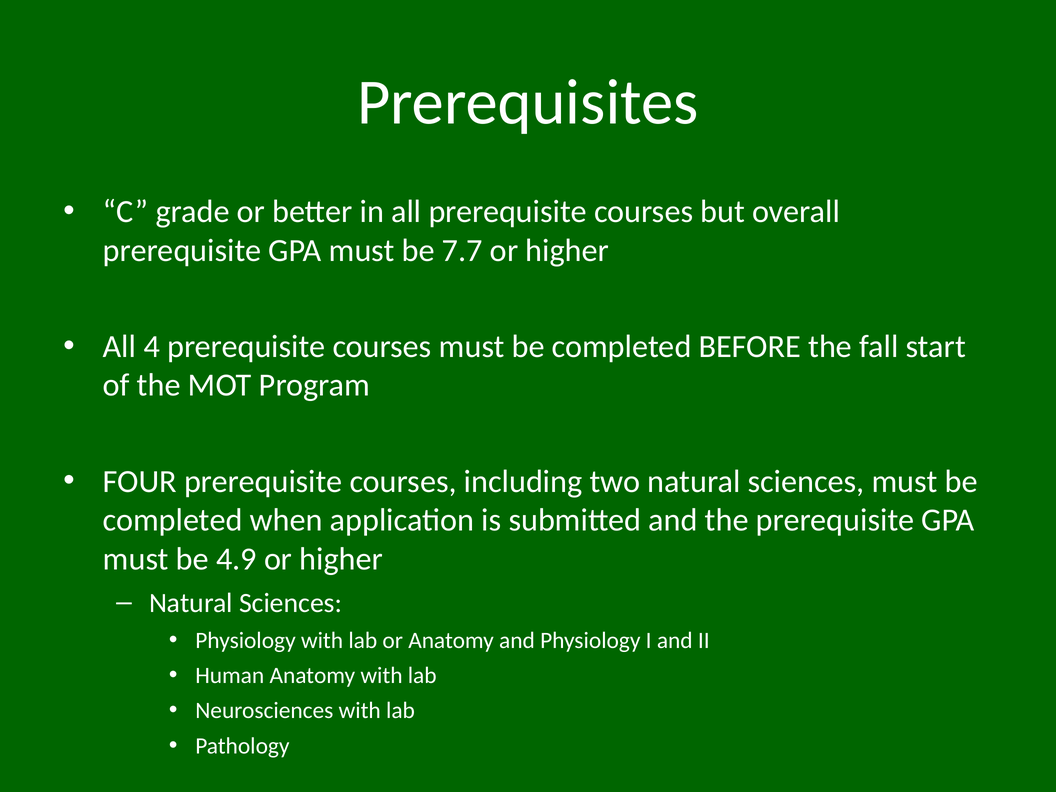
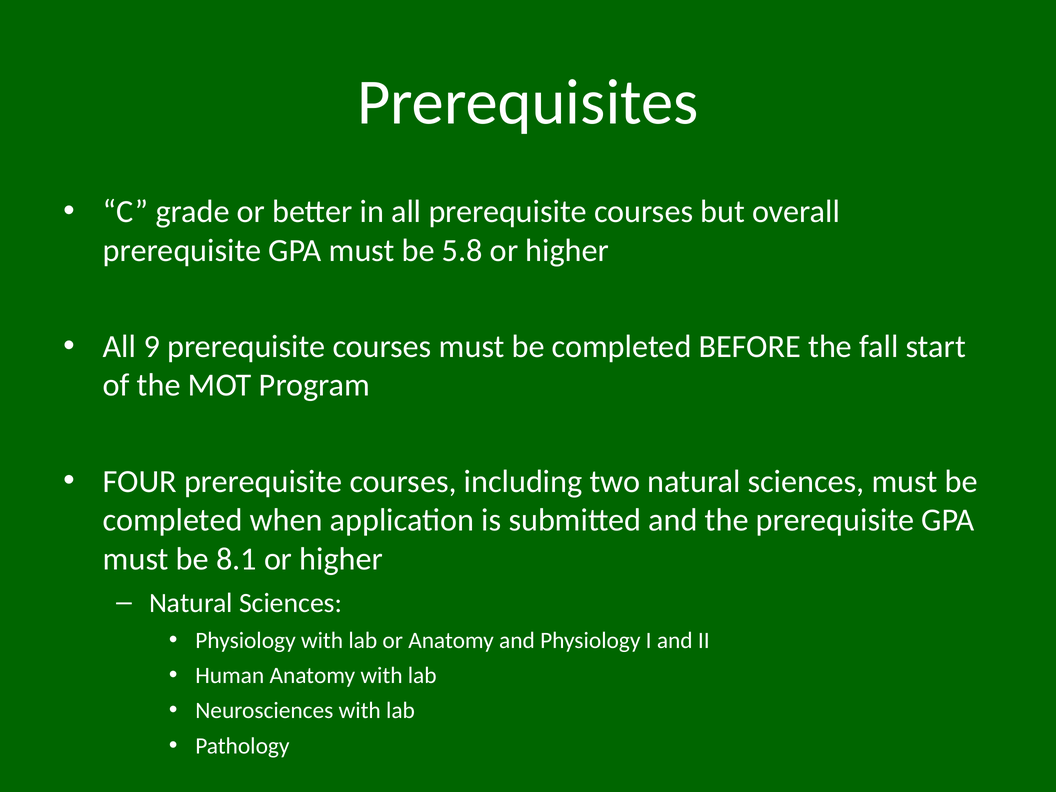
7.7: 7.7 -> 5.8
4: 4 -> 9
4.9: 4.9 -> 8.1
